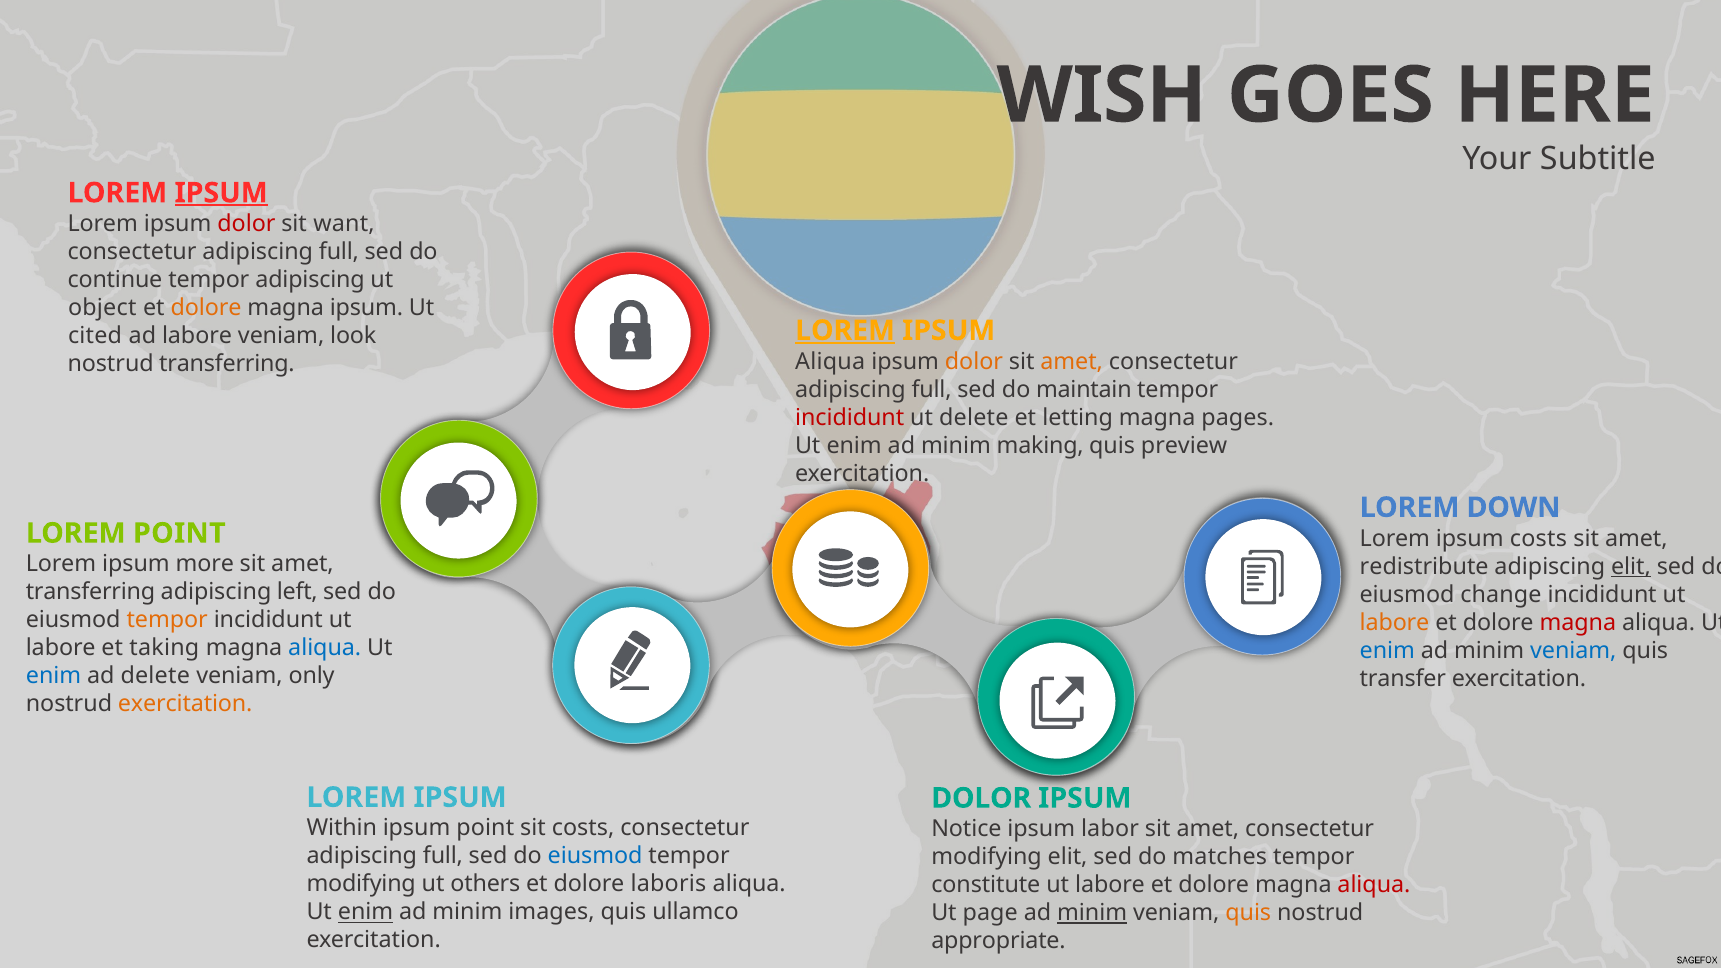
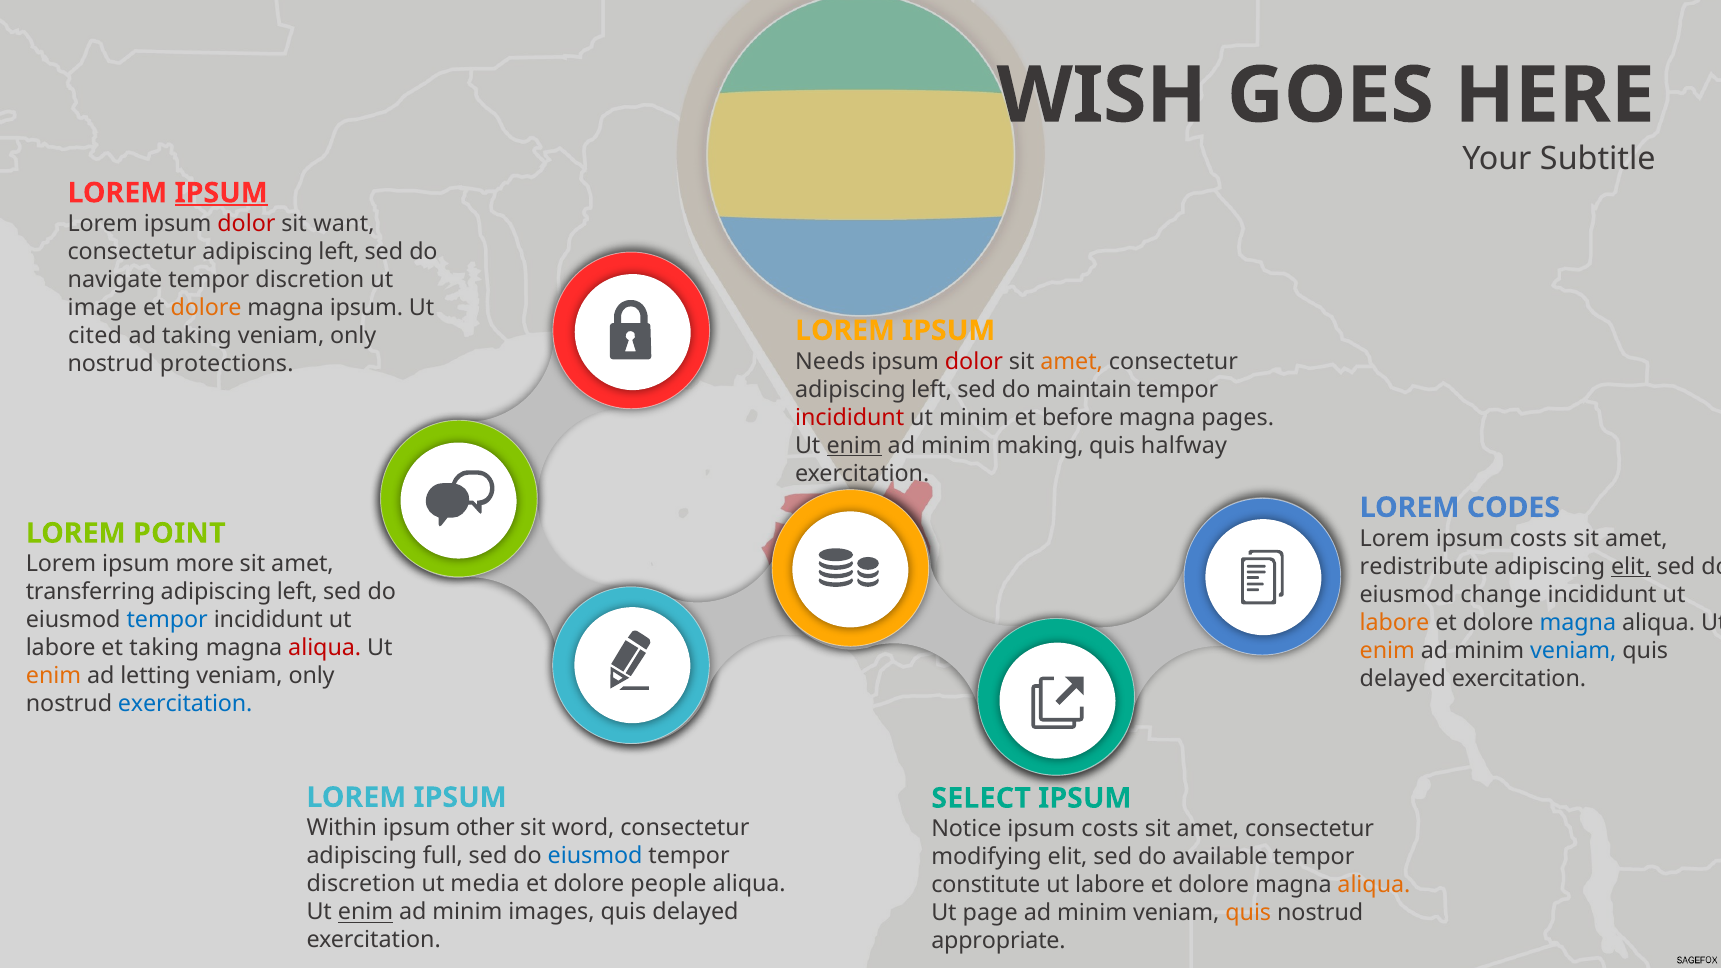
full at (339, 252): full -> left
continue: continue -> navigate
adipiscing at (310, 280): adipiscing -> discretion
object: object -> image
LOREM at (845, 331) underline: present -> none
ad labore: labore -> taking
look at (353, 336): look -> only
Aliqua at (830, 361): Aliqua -> Needs
dolor at (974, 361) colour: orange -> red
nostrud transferring: transferring -> protections
full at (932, 389): full -> left
ut delete: delete -> minim
letting: letting -> before
enim at (854, 445) underline: none -> present
preview: preview -> halfway
DOWN: DOWN -> CODES
tempor at (167, 620) colour: orange -> blue
magna at (1578, 622) colour: red -> blue
aliqua at (325, 648) colour: blue -> red
enim at (1387, 650) colour: blue -> orange
enim at (54, 676) colour: blue -> orange
ad delete: delete -> letting
transfer at (1403, 678): transfer -> delayed
exercitation at (185, 704) colour: orange -> blue
DOLOR at (981, 798): DOLOR -> SELECT
ipsum point: point -> other
sit costs: costs -> word
labor at (1110, 829): labor -> costs
matches: matches -> available
modifying at (361, 884): modifying -> discretion
others: others -> media
laboris: laboris -> people
aliqua at (1374, 885) colour: red -> orange
ullamco at (696, 912): ullamco -> delayed
minim at (1092, 913) underline: present -> none
